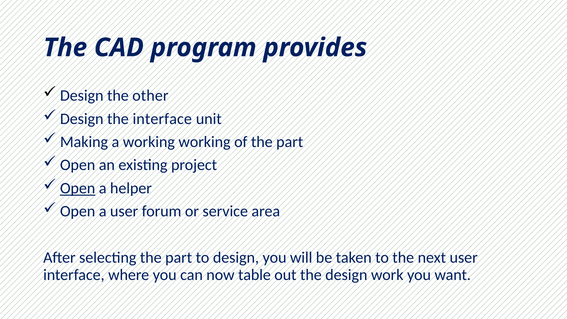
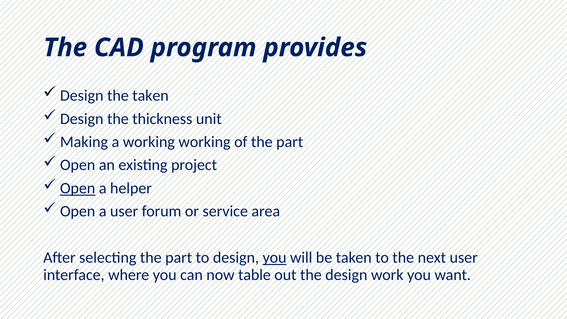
the other: other -> taken
the interface: interface -> thickness
you at (275, 258) underline: none -> present
